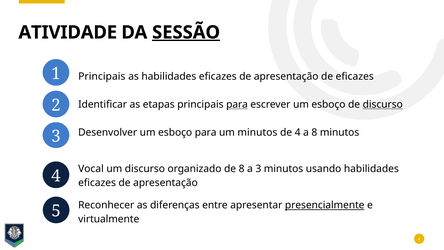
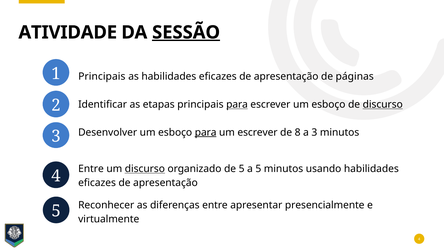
de eficazes: eficazes -> páginas
para at (206, 132) underline: none -> present
um minutos: minutos -> escrever
de 4: 4 -> 8
a 8: 8 -> 3
Vocal at (91, 169): Vocal -> Entre
discurso at (145, 169) underline: none -> present
de 8: 8 -> 5
a 3: 3 -> 5
presencialmente underline: present -> none
